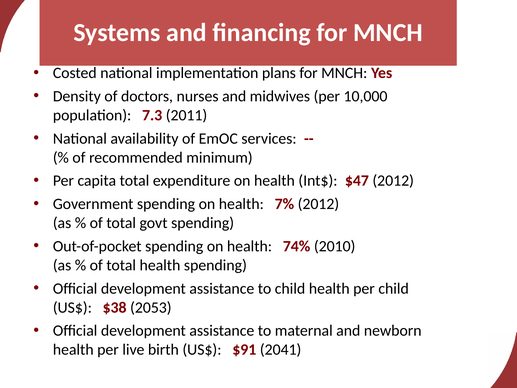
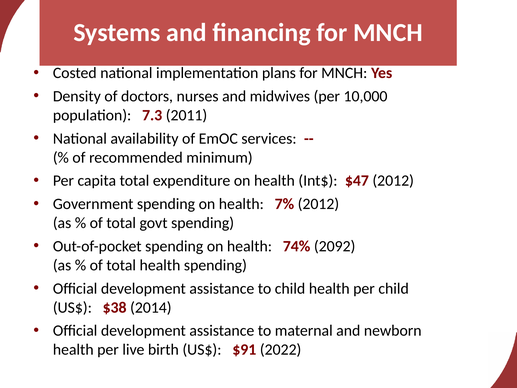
2010: 2010 -> 2092
2053: 2053 -> 2014
2041: 2041 -> 2022
